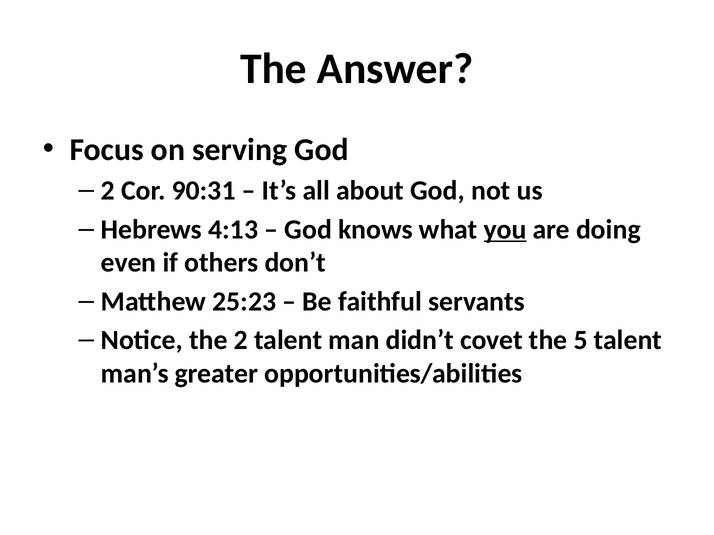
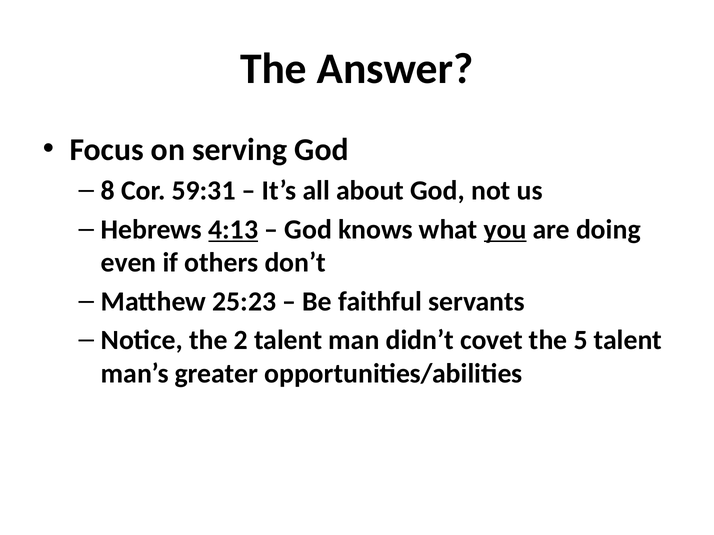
2 at (108, 191): 2 -> 8
90:31: 90:31 -> 59:31
4:13 underline: none -> present
